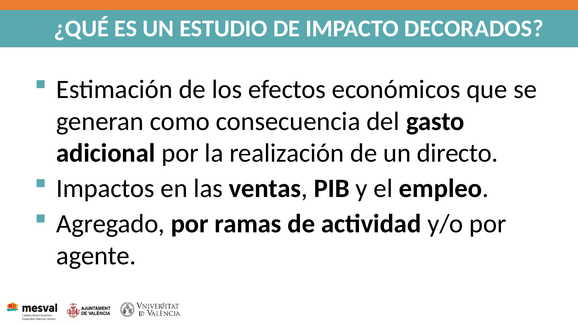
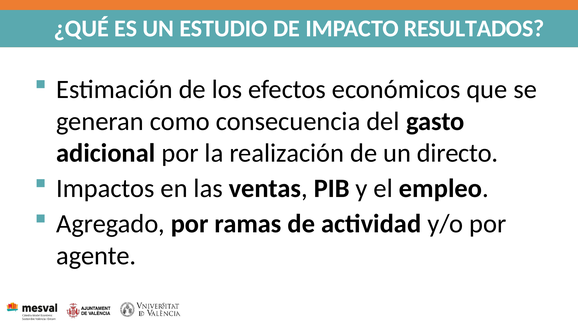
DECORADOS: DECORADOS -> RESULTADOS
